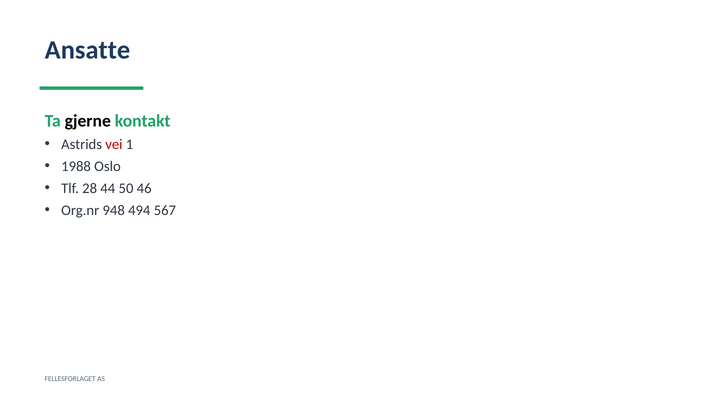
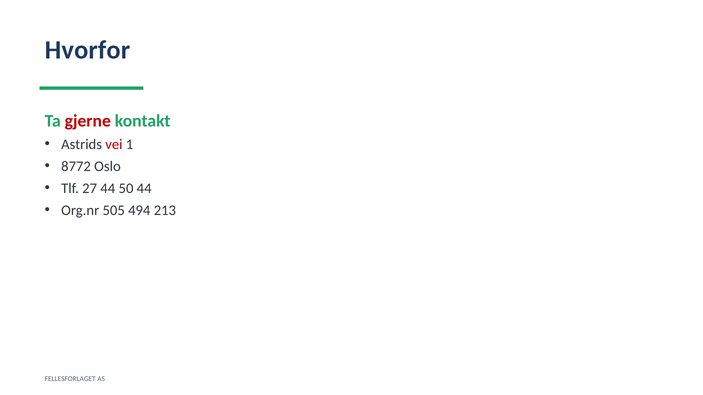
Ansatte: Ansatte -> Hvorfor
gjerne colour: black -> red
1988: 1988 -> 8772
28: 28 -> 27
50 46: 46 -> 44
948: 948 -> 505
567: 567 -> 213
